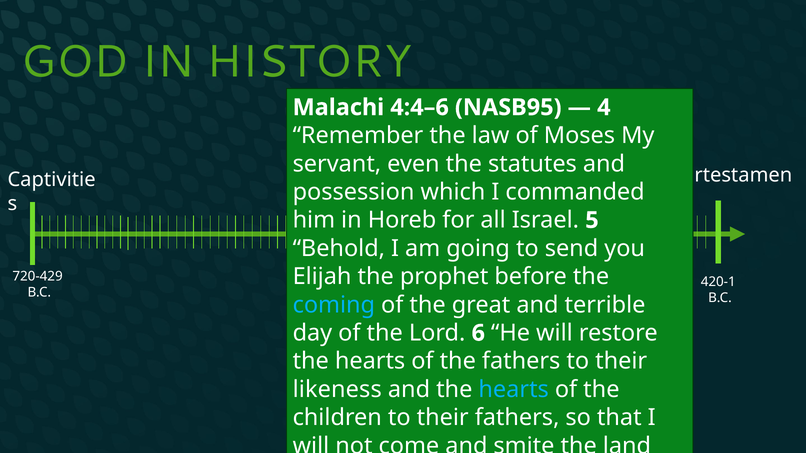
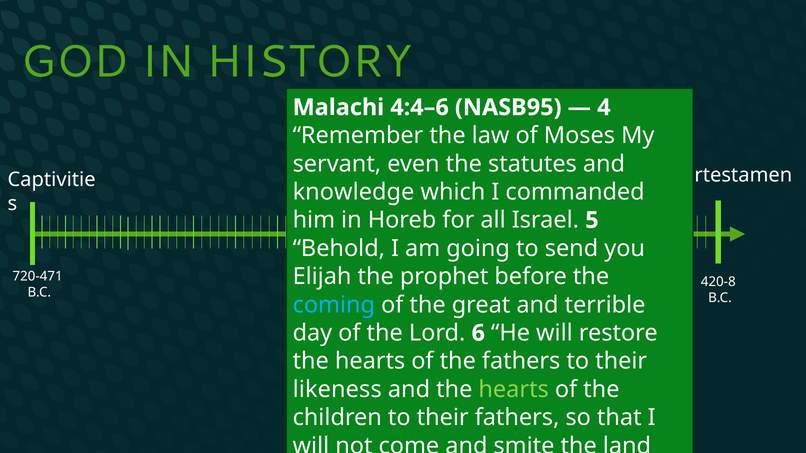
possession: possession -> knowledge
720-429: 720-429 -> 720-471
420-1: 420-1 -> 420-8
hearts at (514, 390) colour: light blue -> light green
